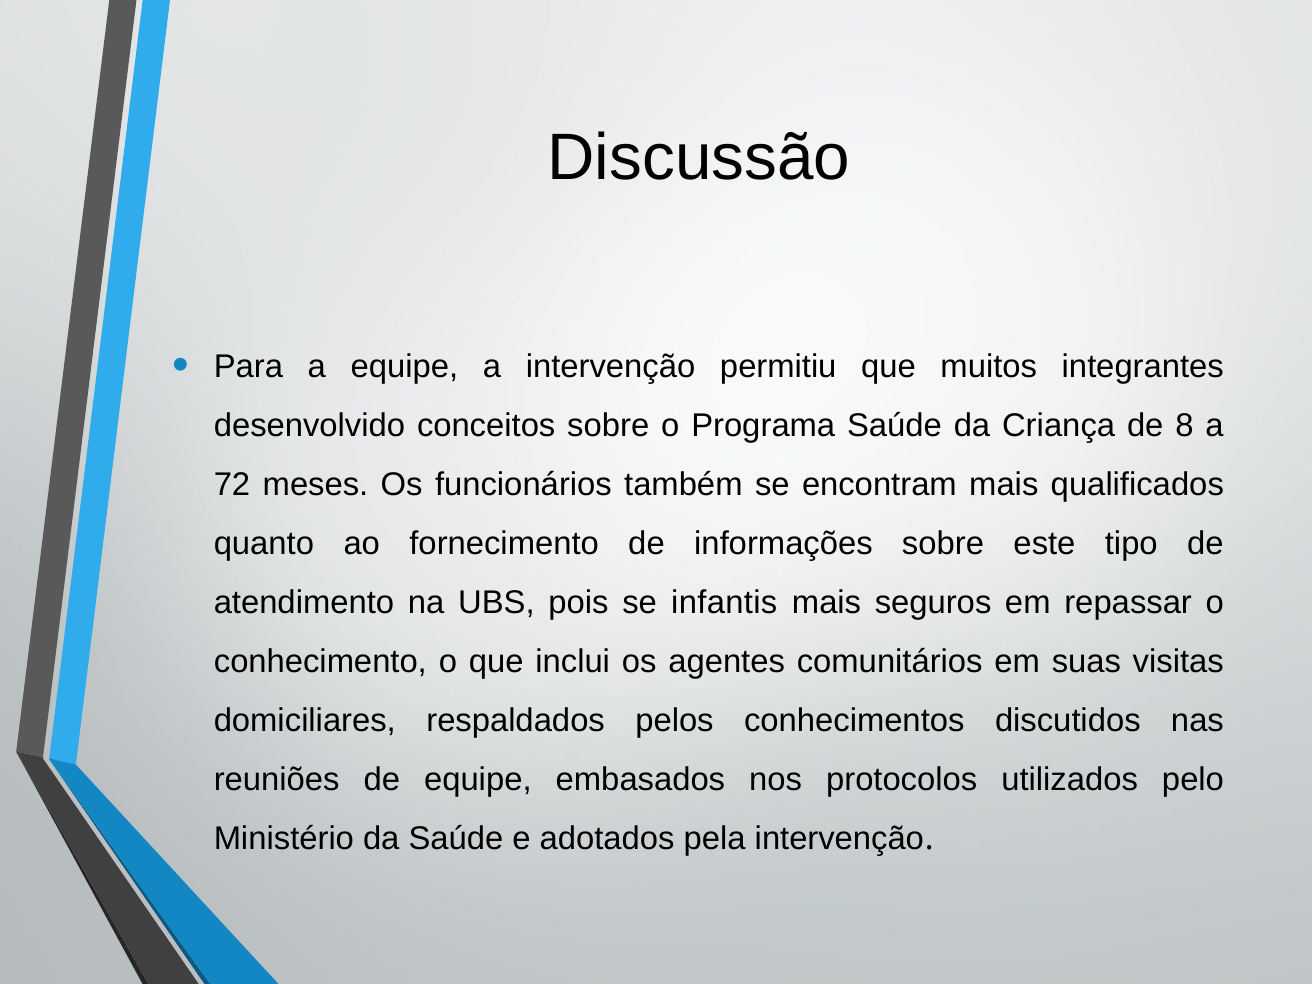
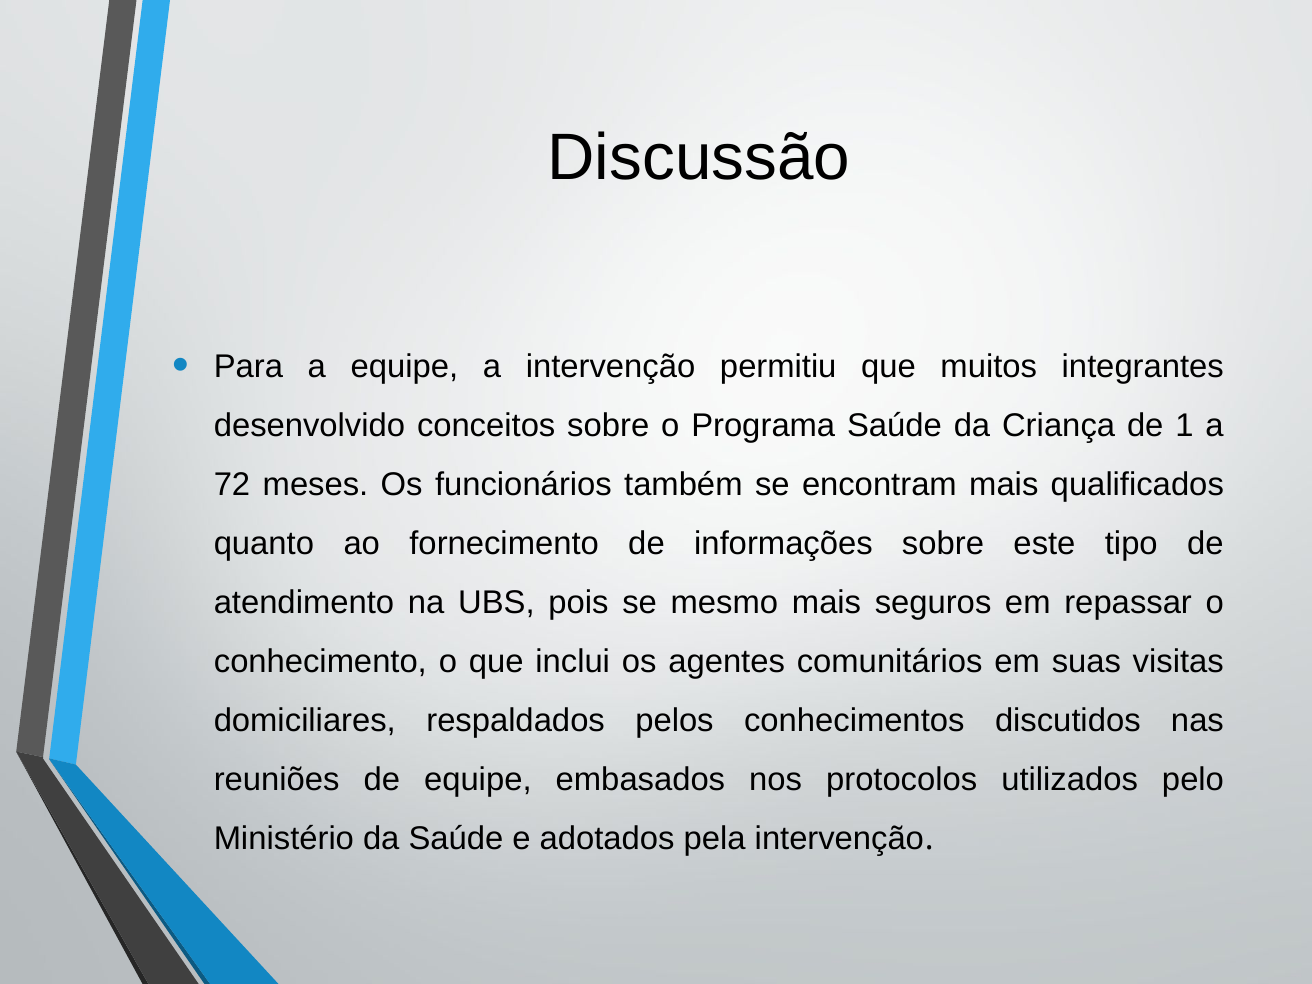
8: 8 -> 1
infantis: infantis -> mesmo
